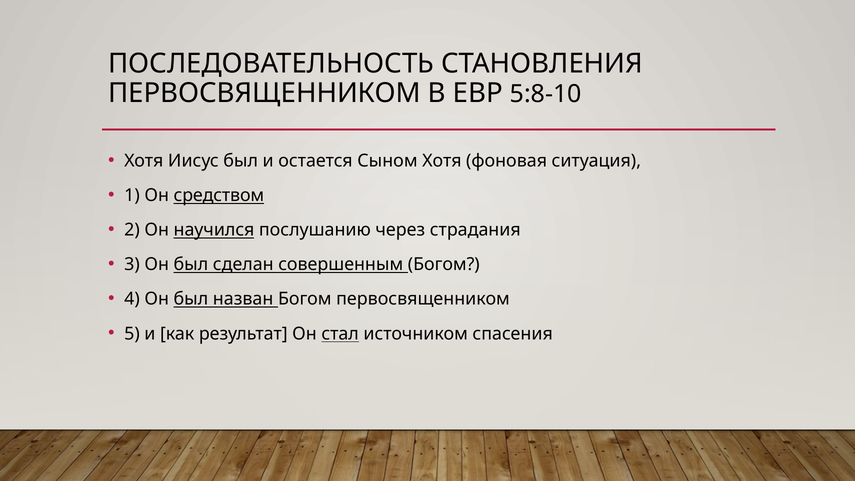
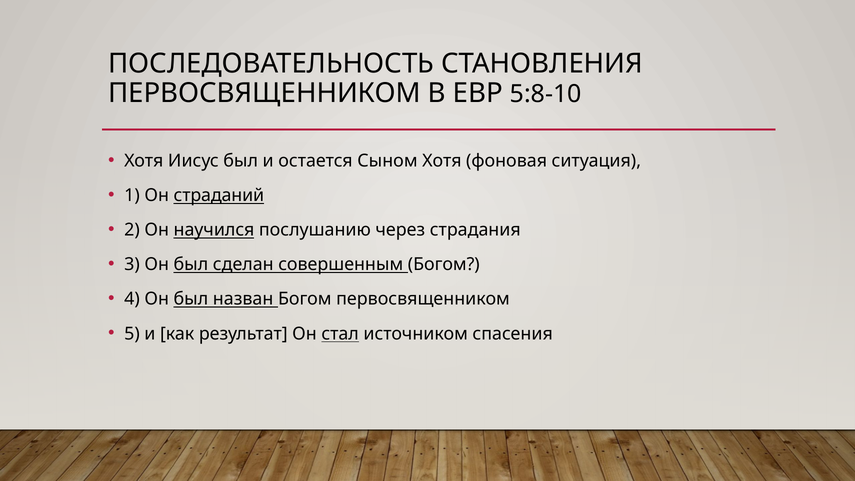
средством: средством -> страданий
